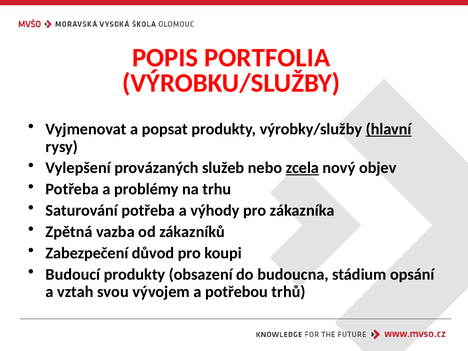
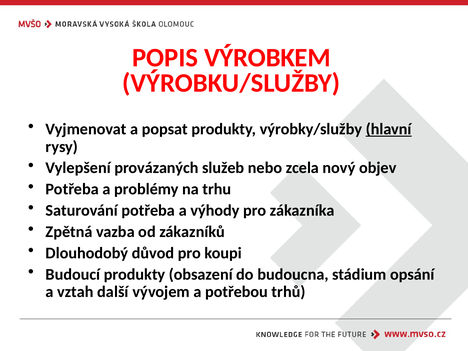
PORTFOLIA: PORTFOLIA -> VÝROBKEM
zcela underline: present -> none
Zabezpečení: Zabezpečení -> Dlouhodobý
svou: svou -> další
